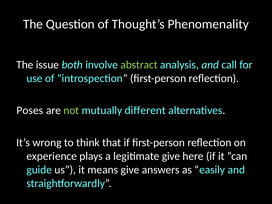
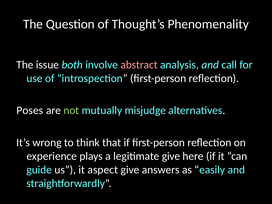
abstract colour: light green -> pink
different: different -> misjudge
means: means -> aspect
